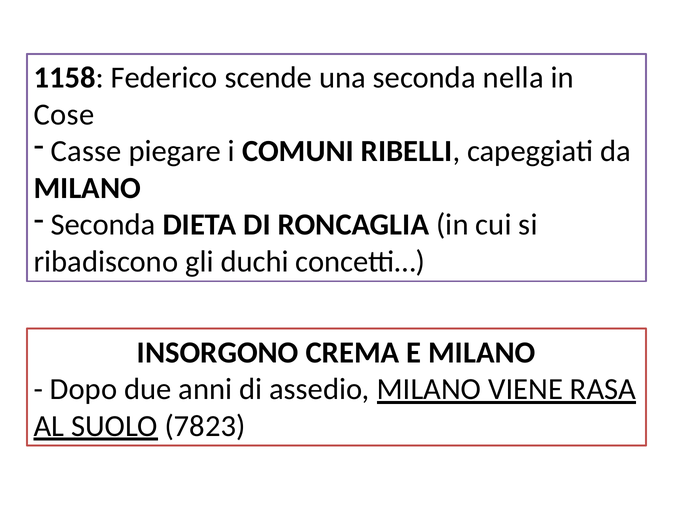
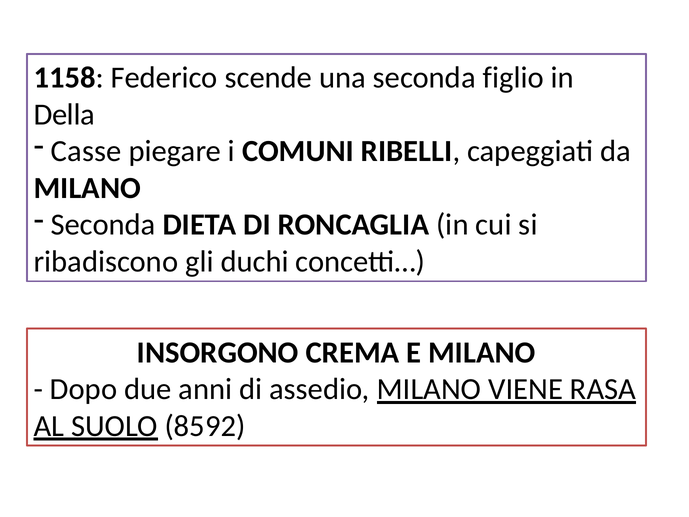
nella: nella -> figlio
Cose: Cose -> Della
7823: 7823 -> 8592
